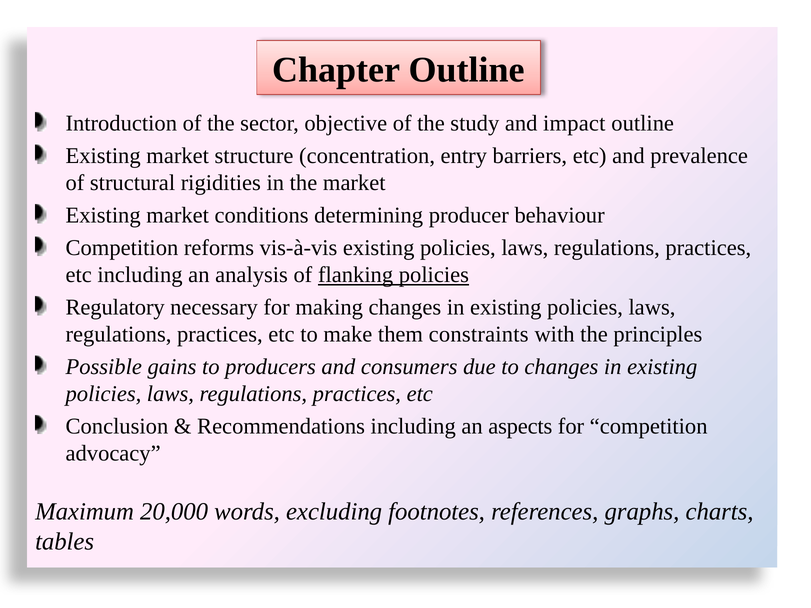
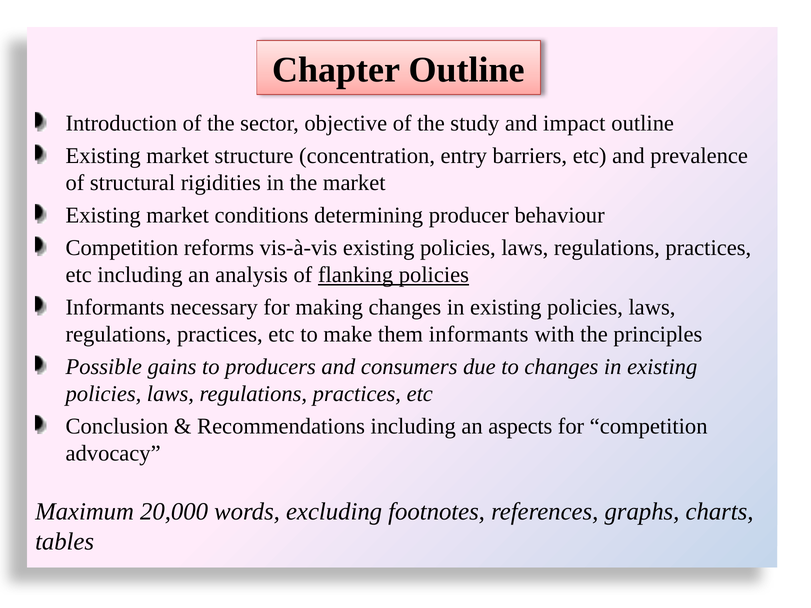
Regulatory at (115, 307): Regulatory -> Informants
them constraints: constraints -> informants
